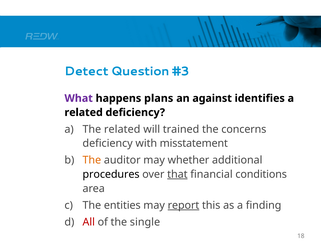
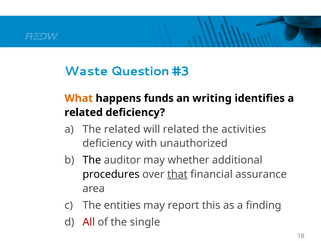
Detect: Detect -> Waste
What colour: purple -> orange
plans: plans -> funds
against: against -> writing
will trained: trained -> related
concerns: concerns -> activities
misstatement: misstatement -> unauthorized
The at (92, 160) colour: orange -> black
conditions: conditions -> assurance
report underline: present -> none
